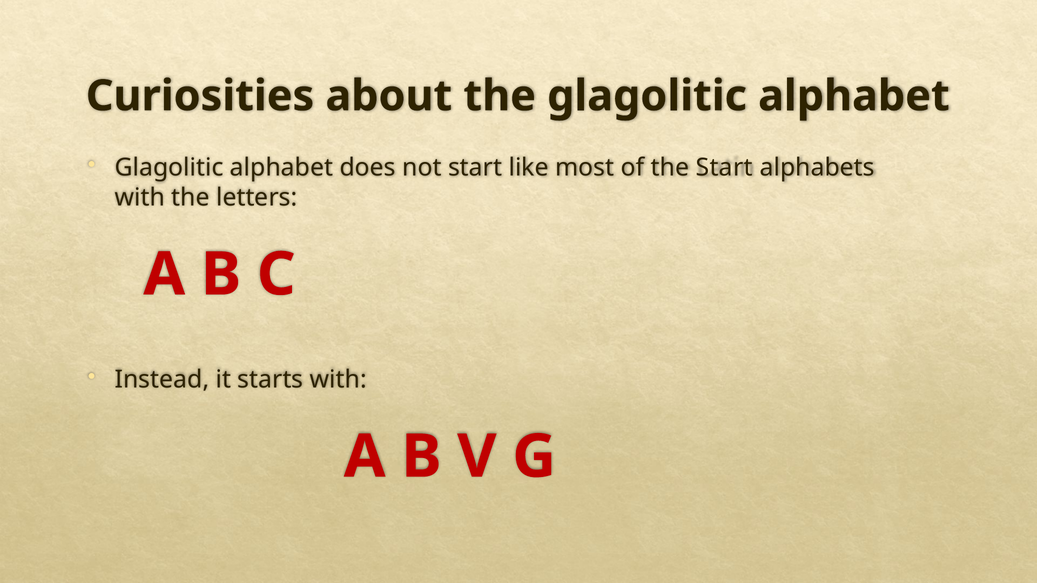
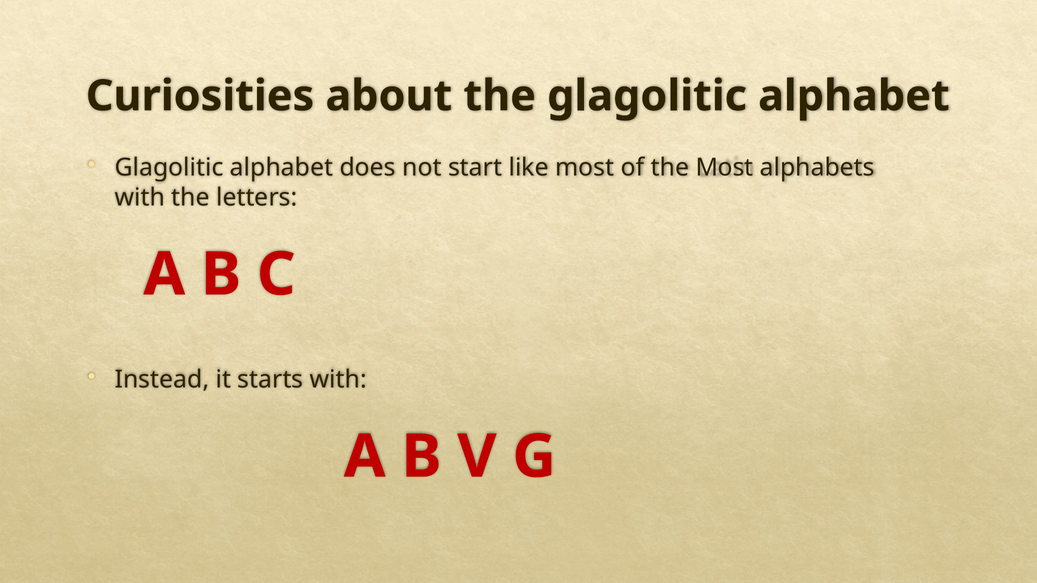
the Start: Start -> Most
